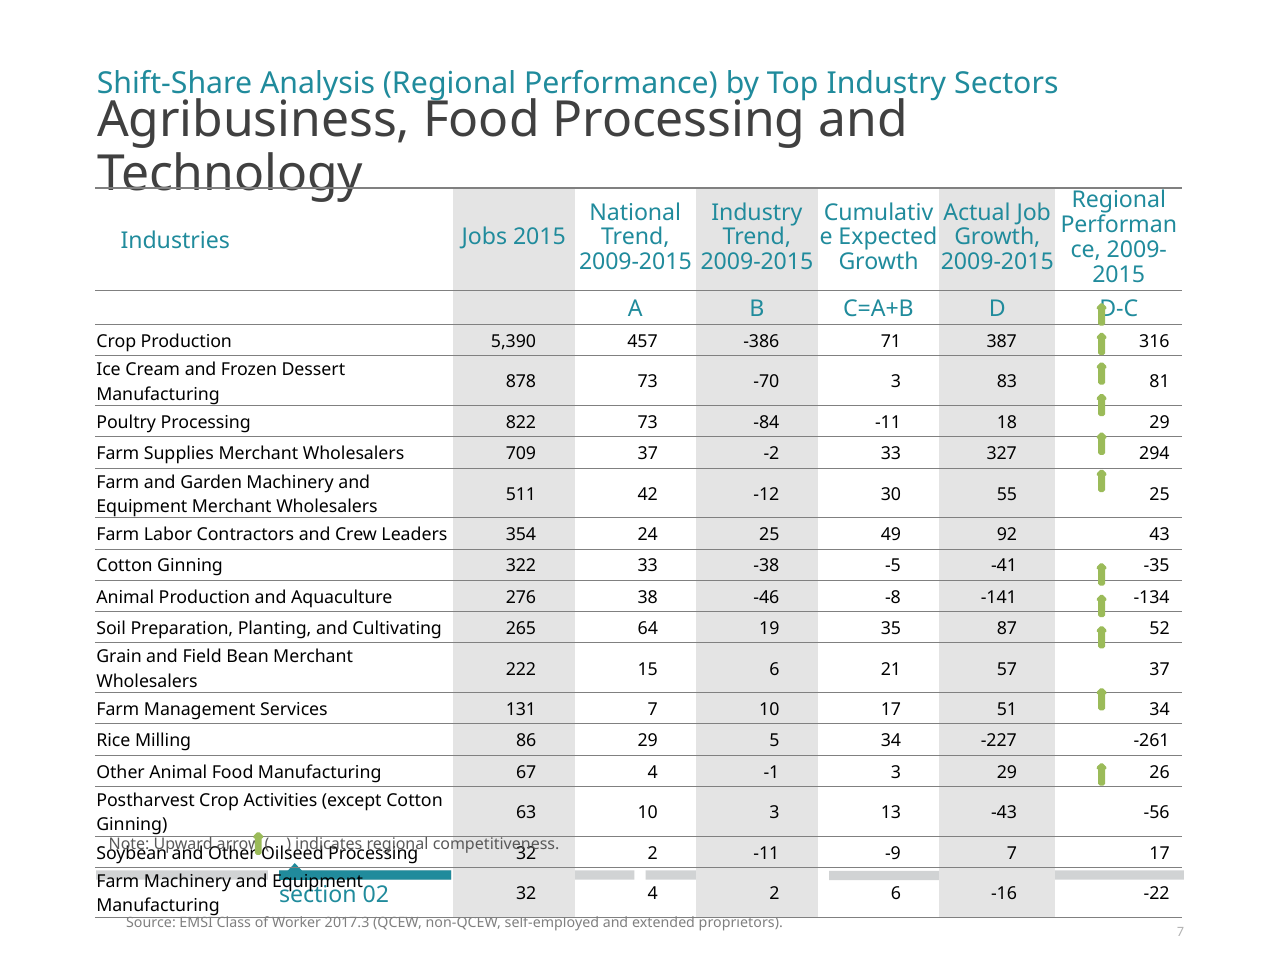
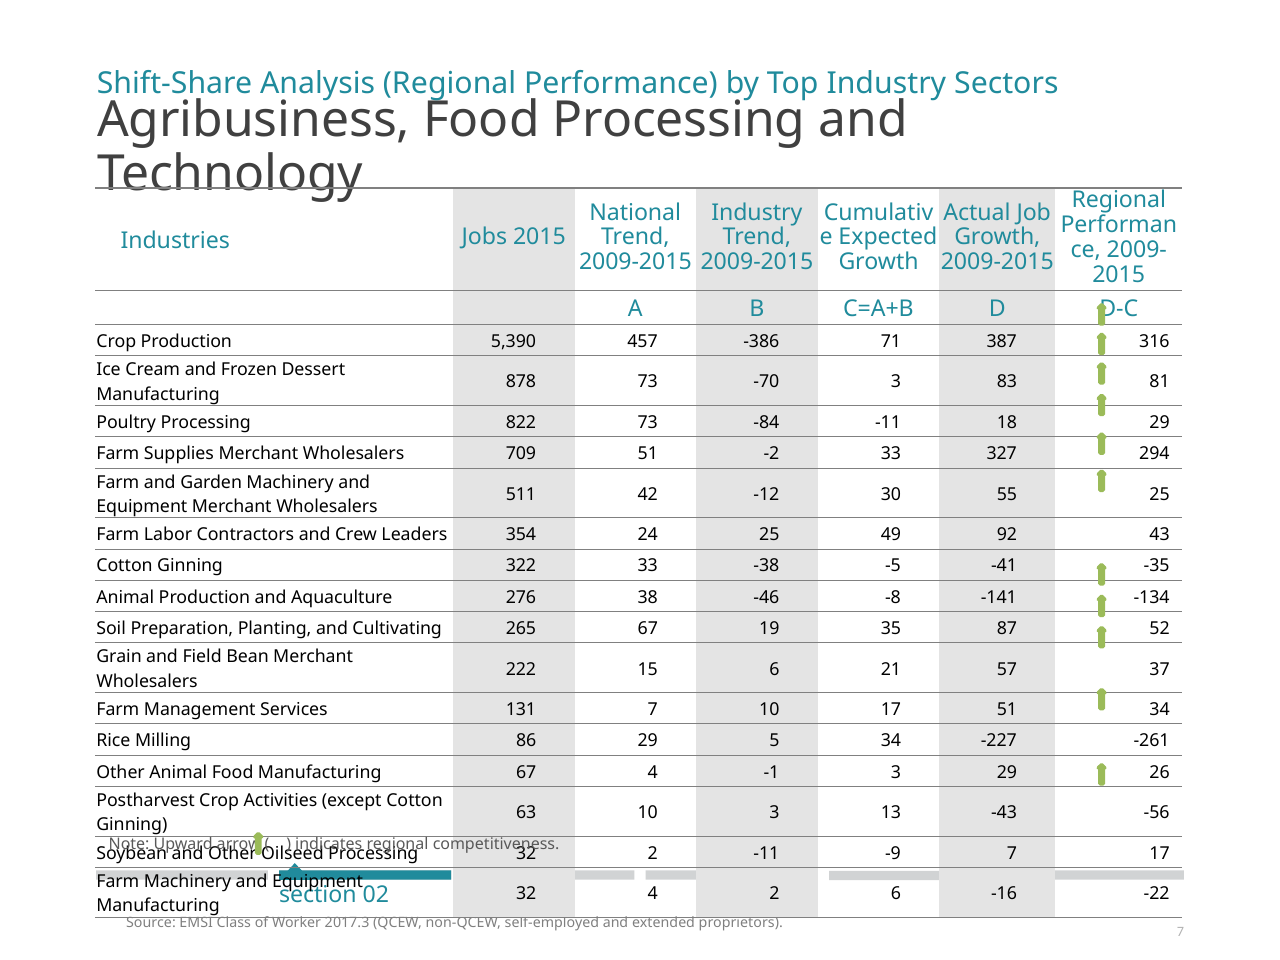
709 37: 37 -> 51
265 64: 64 -> 67
